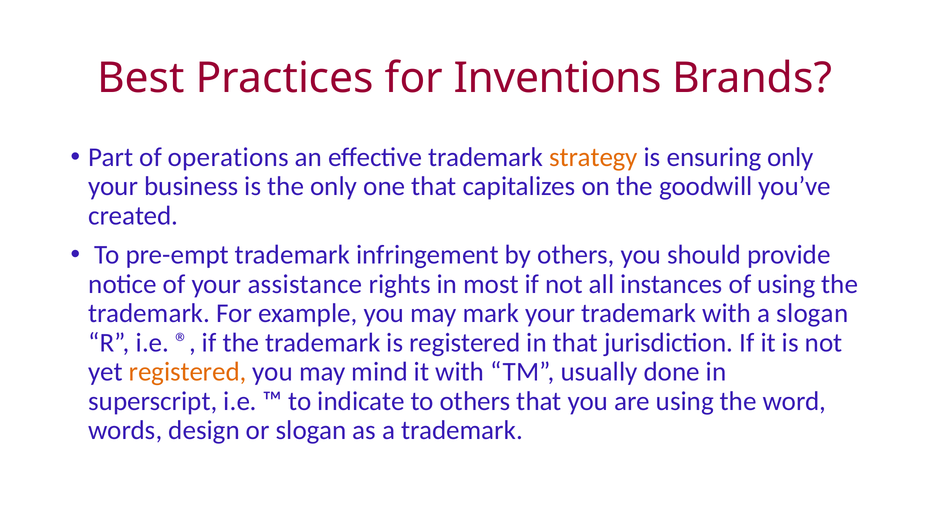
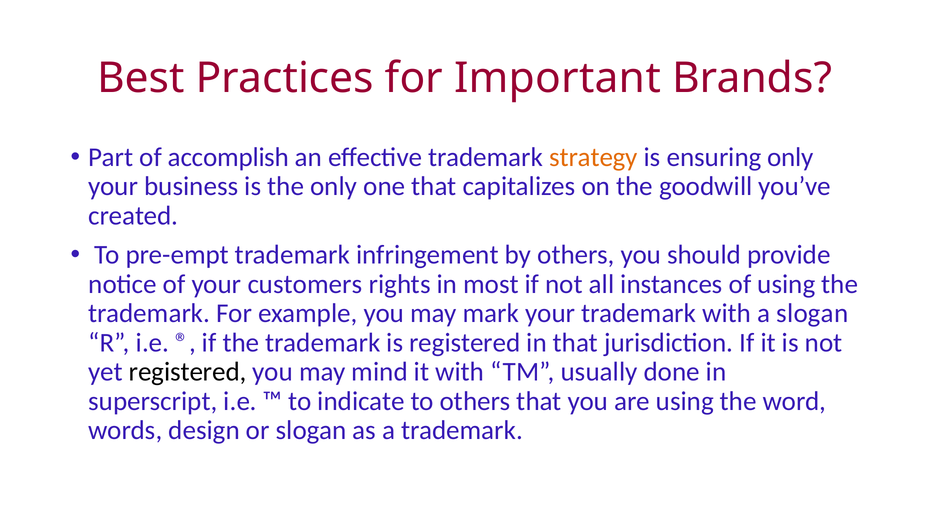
Inventions: Inventions -> Important
operations: operations -> accomplish
assistance: assistance -> customers
registered at (188, 372) colour: orange -> black
